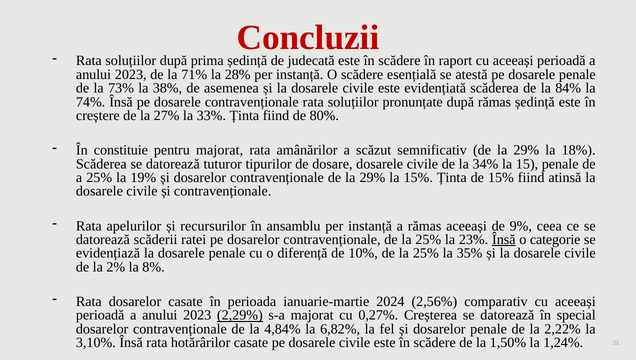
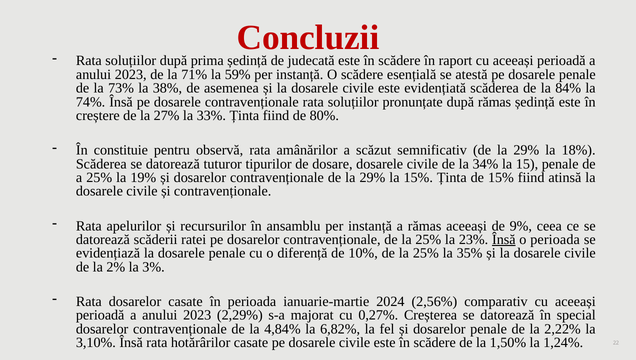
28%: 28% -> 59%
pentru majorat: majorat -> observă
o categorie: categorie -> perioada
8%: 8% -> 3%
2,29% underline: present -> none
